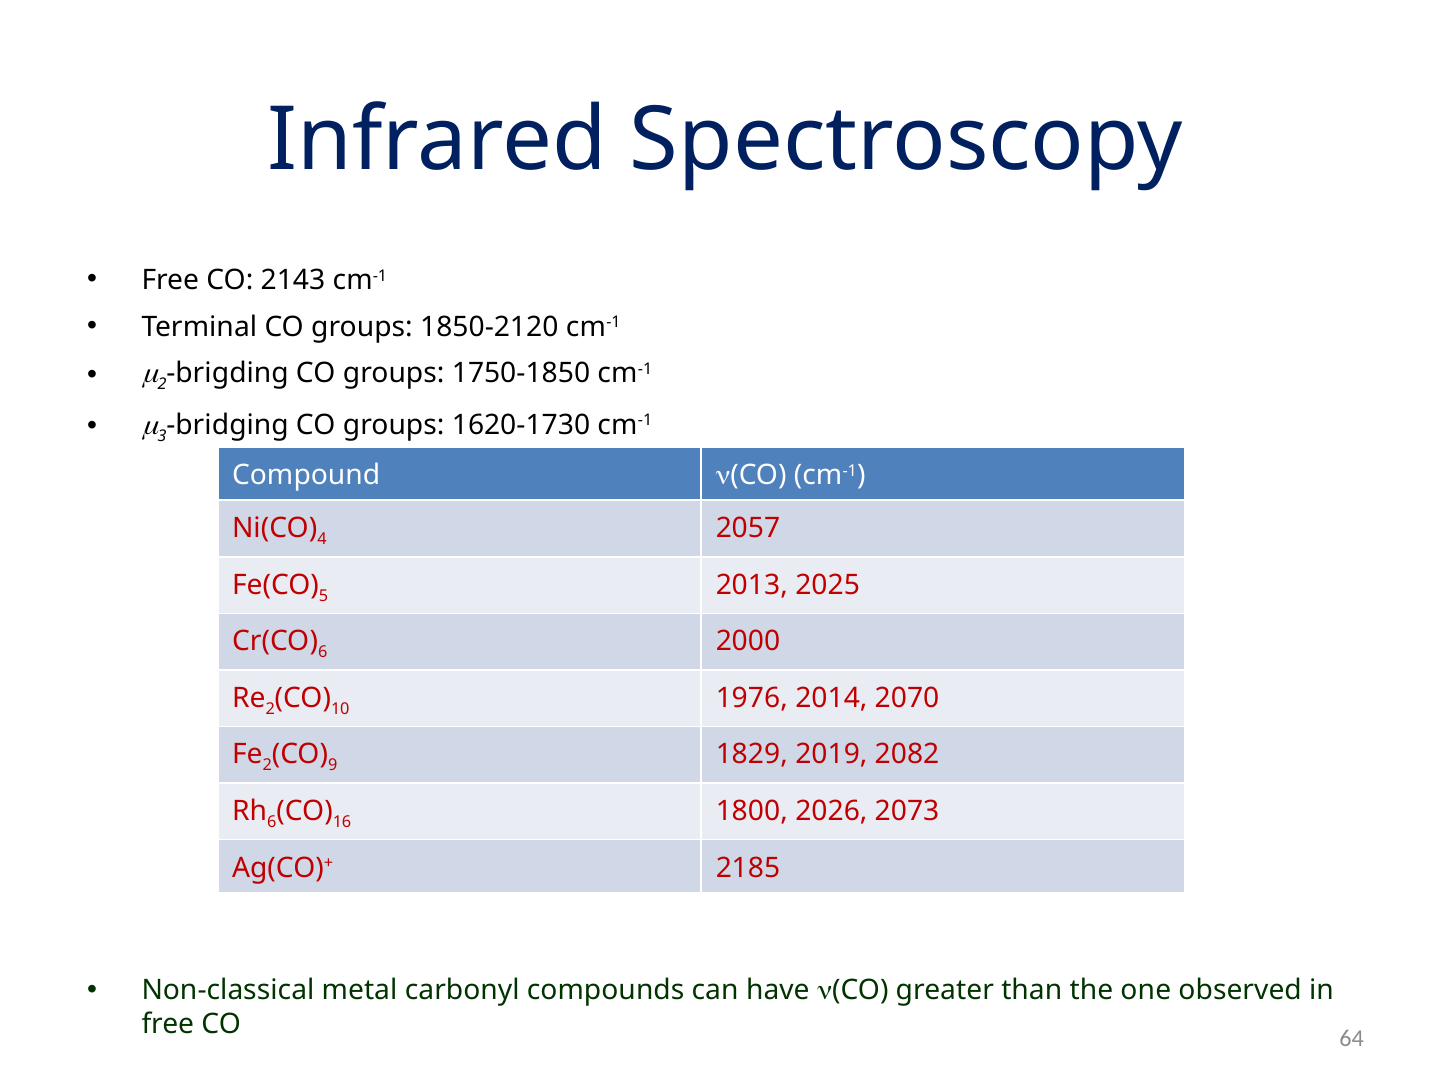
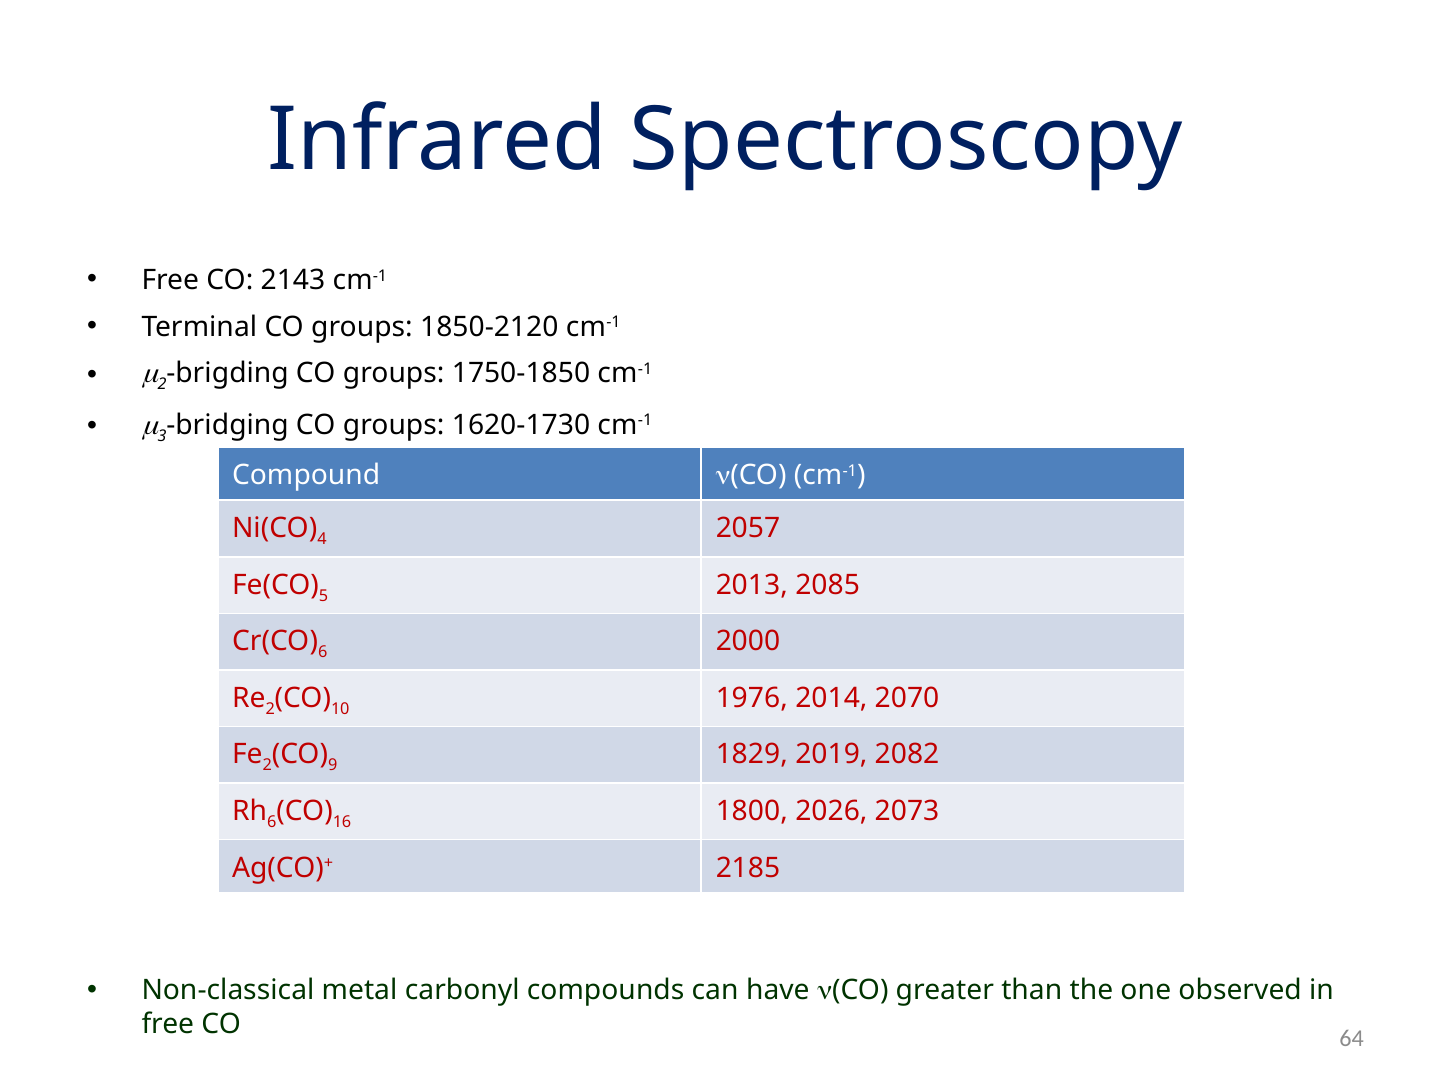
2025: 2025 -> 2085
